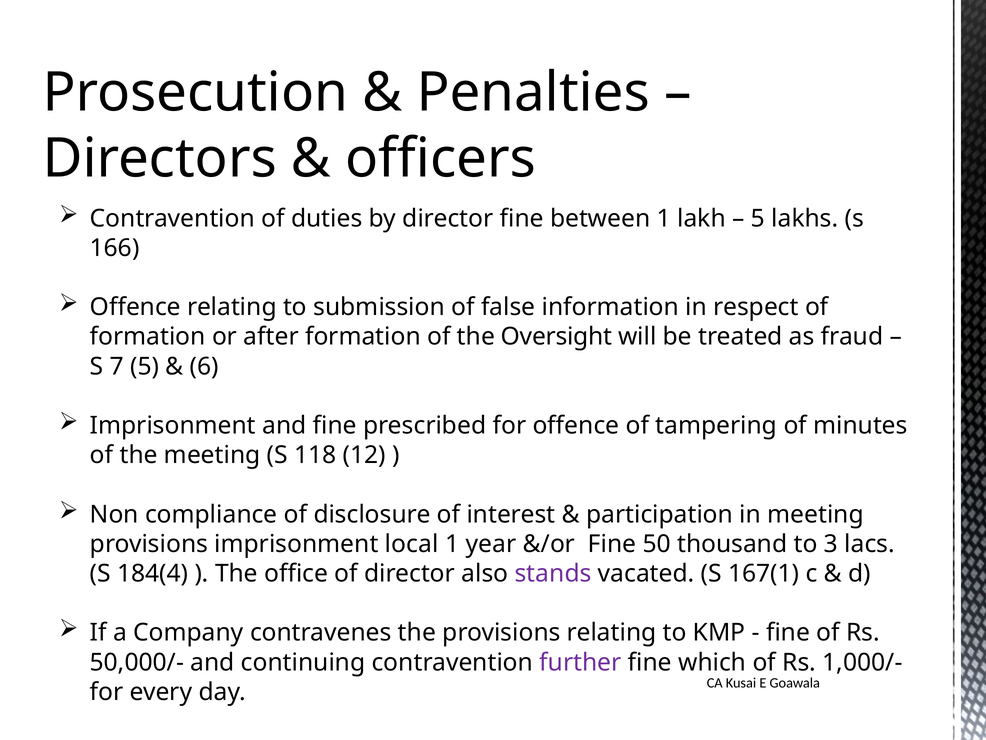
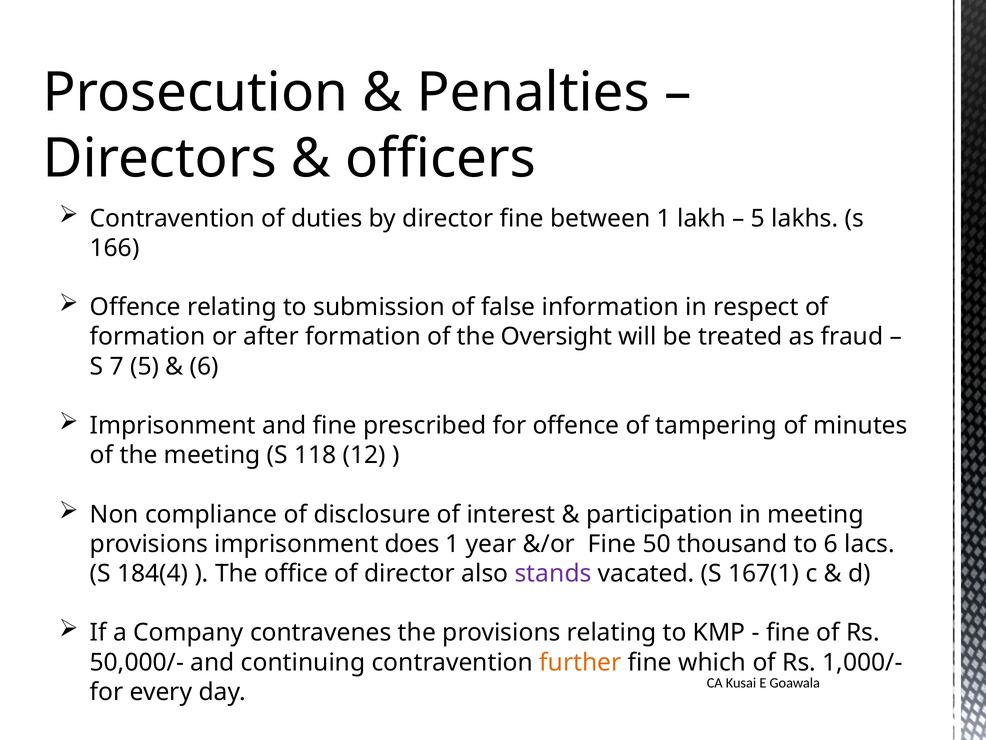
local: local -> does
to 3: 3 -> 6
further colour: purple -> orange
